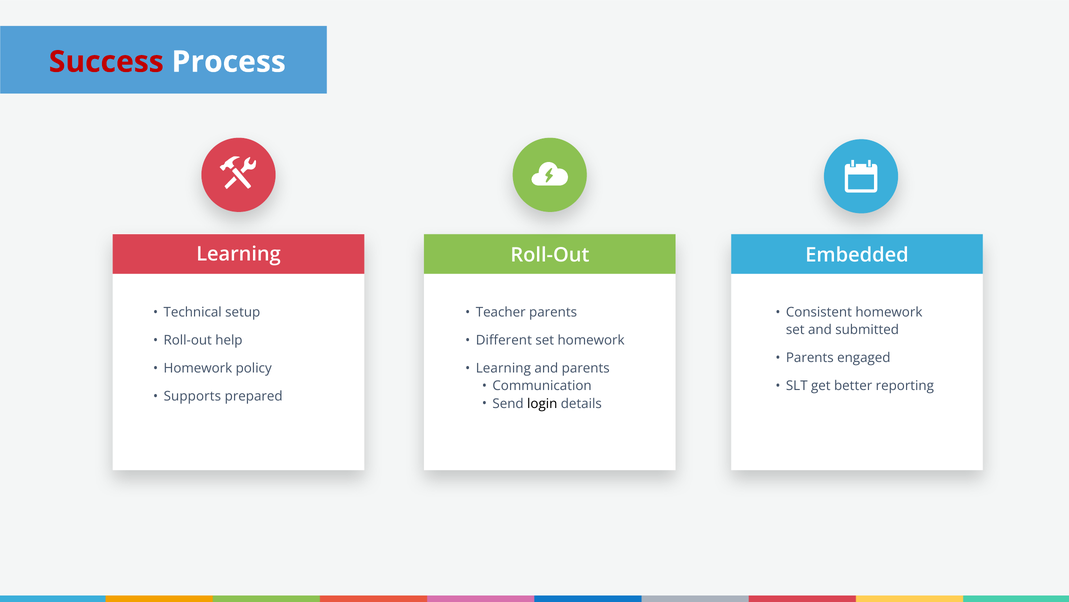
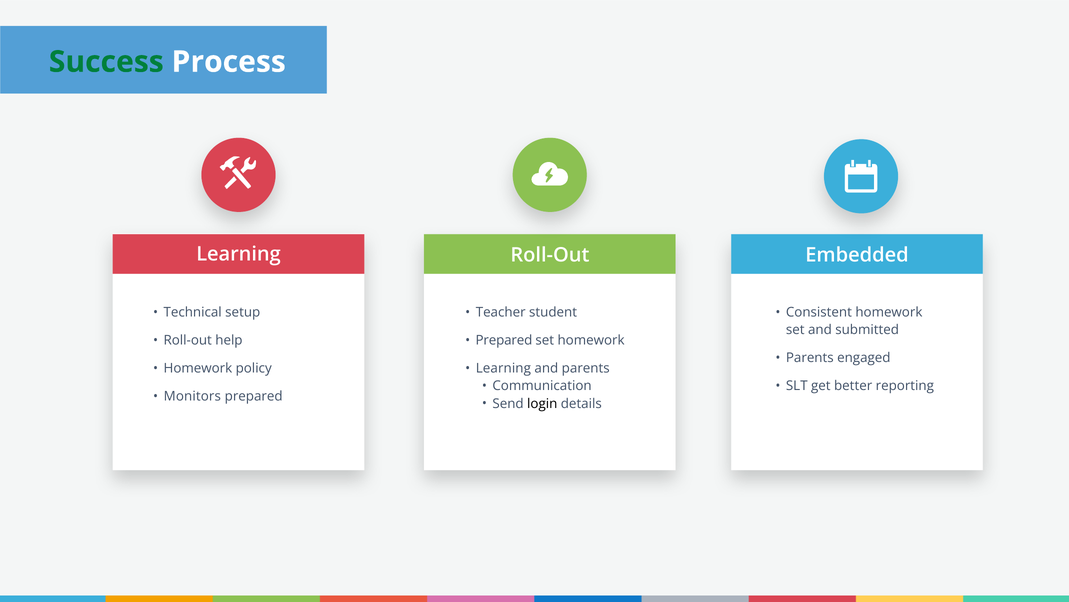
Success colour: red -> green
Teacher parents: parents -> student
Different at (504, 340): Different -> Prepared
Supports: Supports -> Monitors
